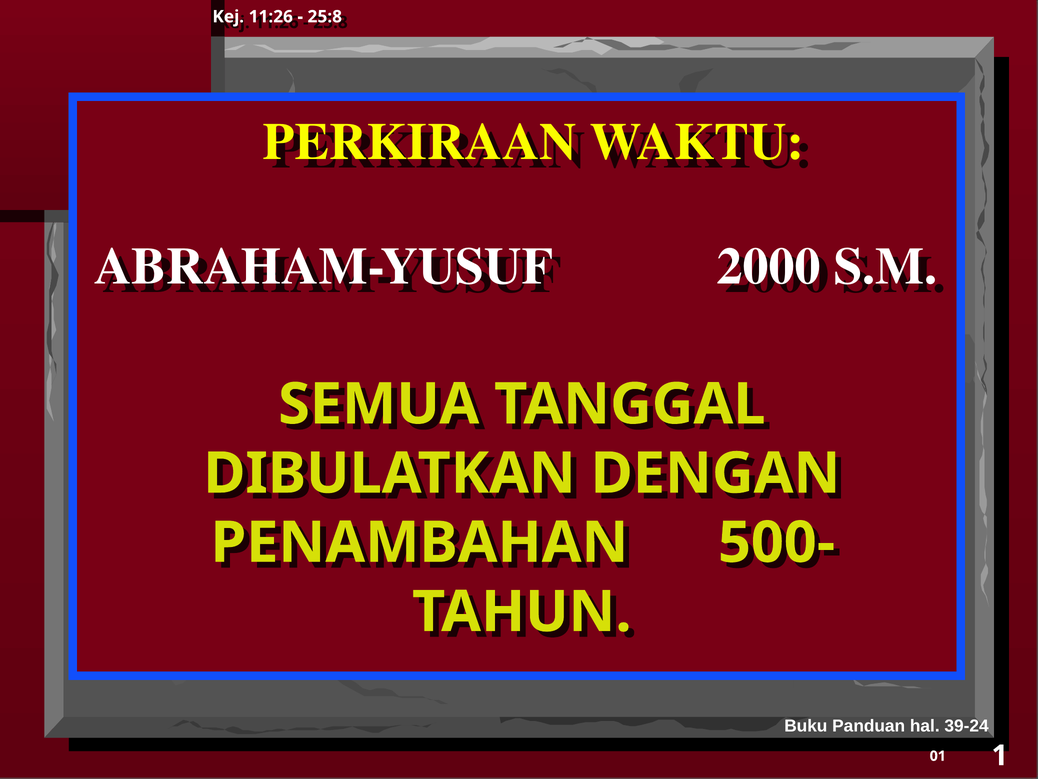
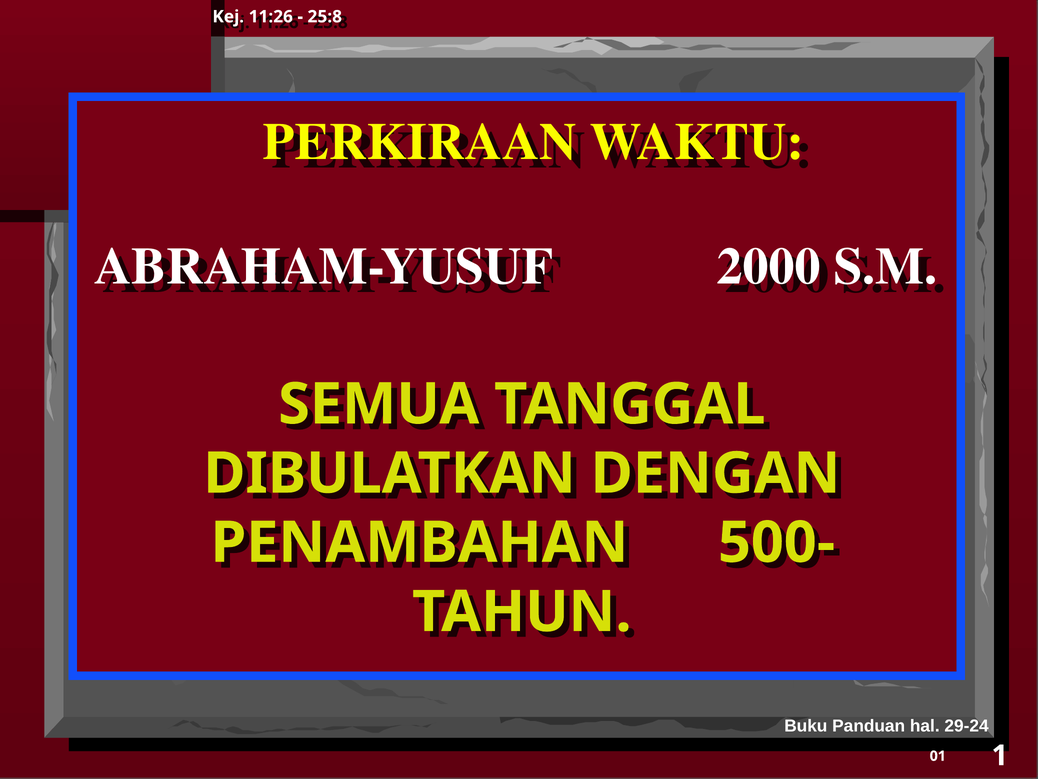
39-24: 39-24 -> 29-24
